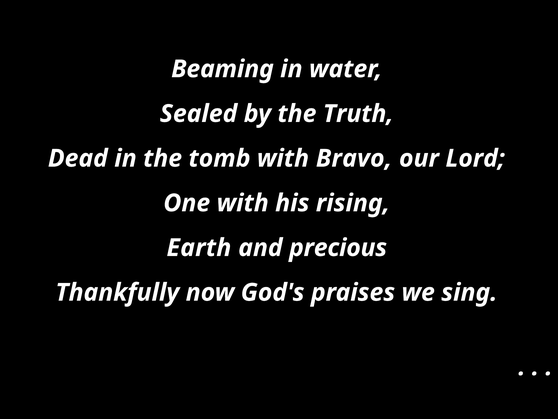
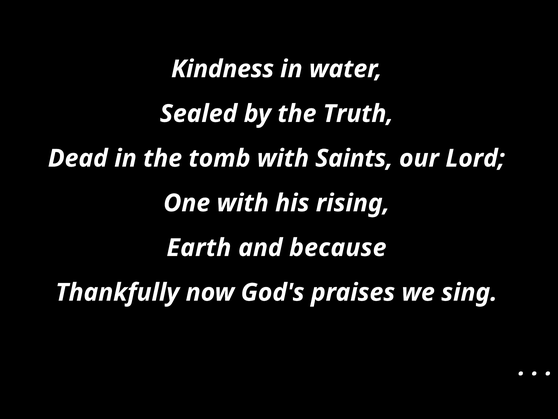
Beaming: Beaming -> Kindness
Bravo: Bravo -> Saints
precious: precious -> because
